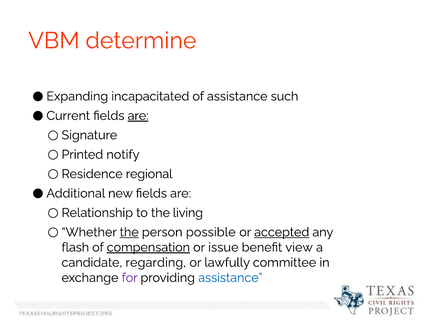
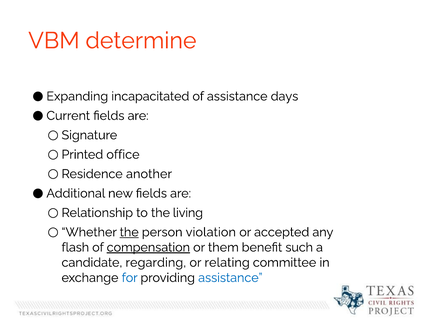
such: such -> days
are at (138, 115) underline: present -> none
notify: notify -> office
regional: regional -> another
possible: possible -> violation
accepted underline: present -> none
issue: issue -> them
view: view -> such
lawfully: lawfully -> relating
for colour: purple -> blue
